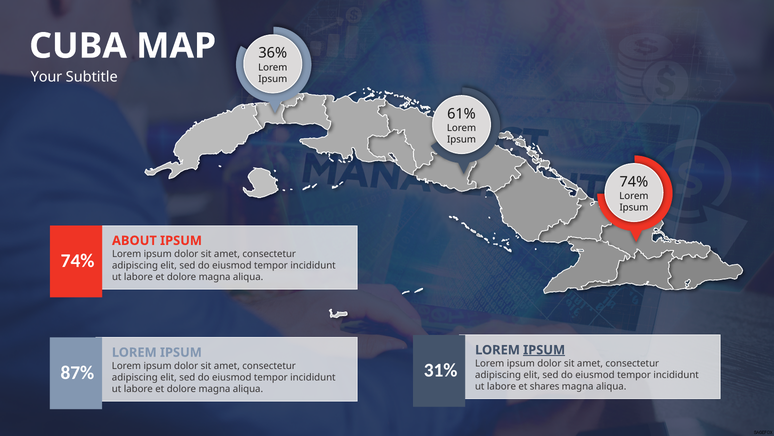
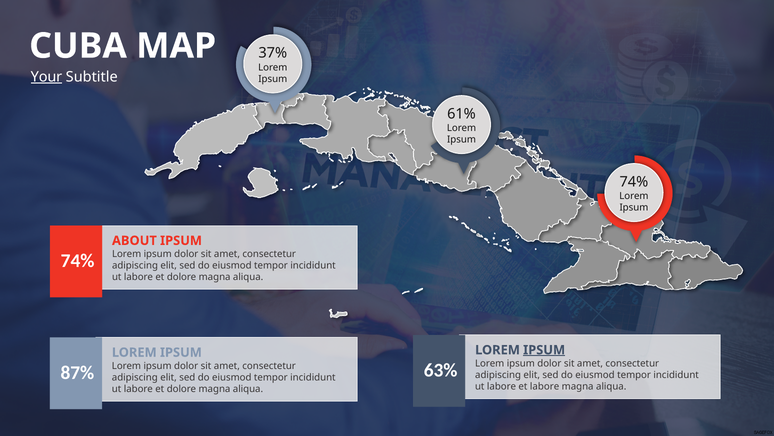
36%: 36% -> 37%
Your underline: none -> present
31%: 31% -> 63%
et shares: shares -> labore
